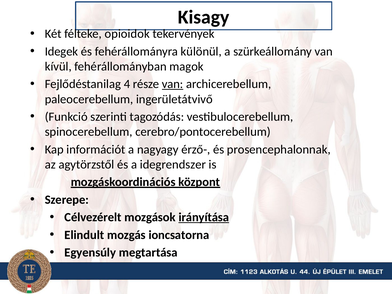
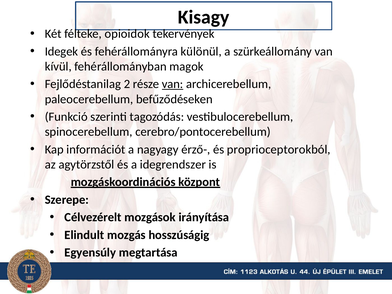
4: 4 -> 2
ingerületátvivő: ingerületátvivő -> befűződéseken
prosencephalonnak: prosencephalonnak -> proprioceptorokból
irányítása underline: present -> none
ioncsatorna: ioncsatorna -> hosszúságig
